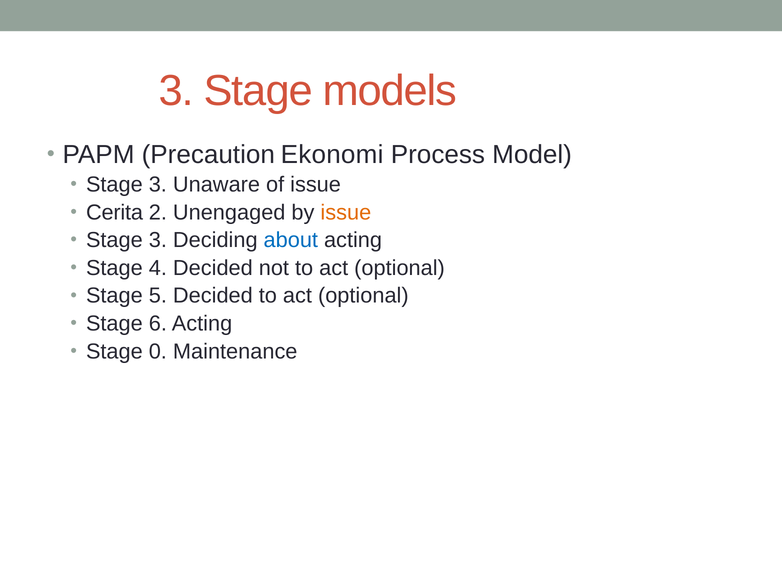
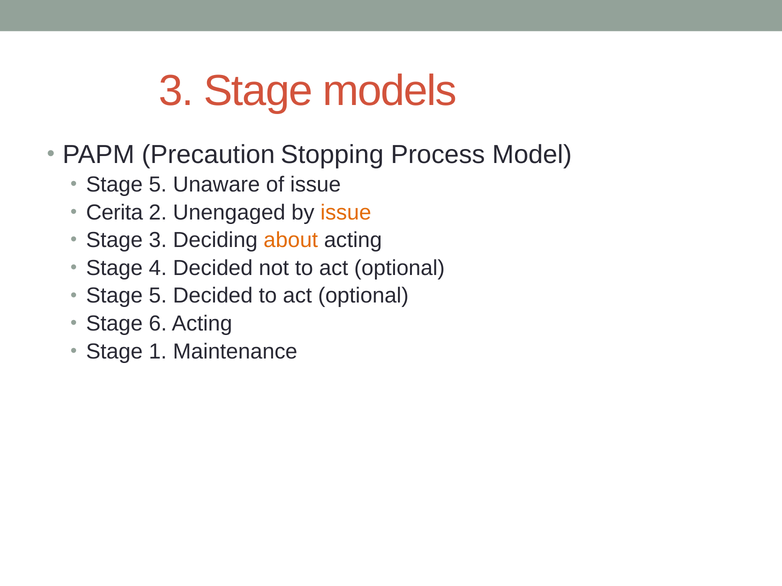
Ekonomi: Ekonomi -> Stopping
3 at (158, 185): 3 -> 5
about colour: blue -> orange
0: 0 -> 1
